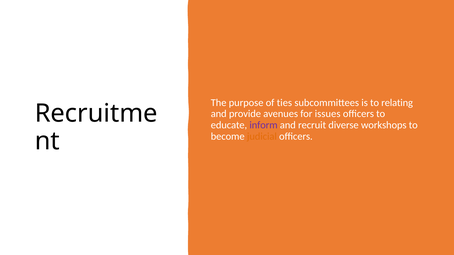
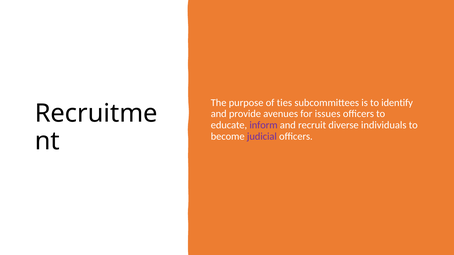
relating: relating -> identify
workshops: workshops -> individuals
judicial colour: orange -> purple
